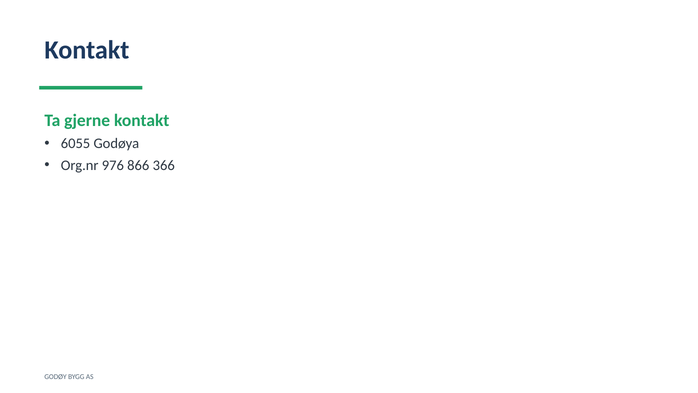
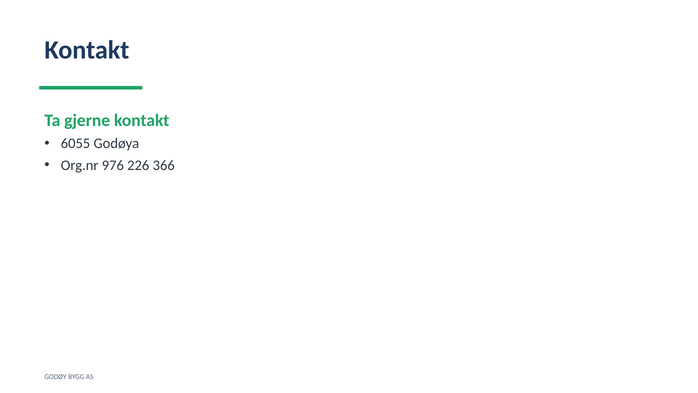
866: 866 -> 226
